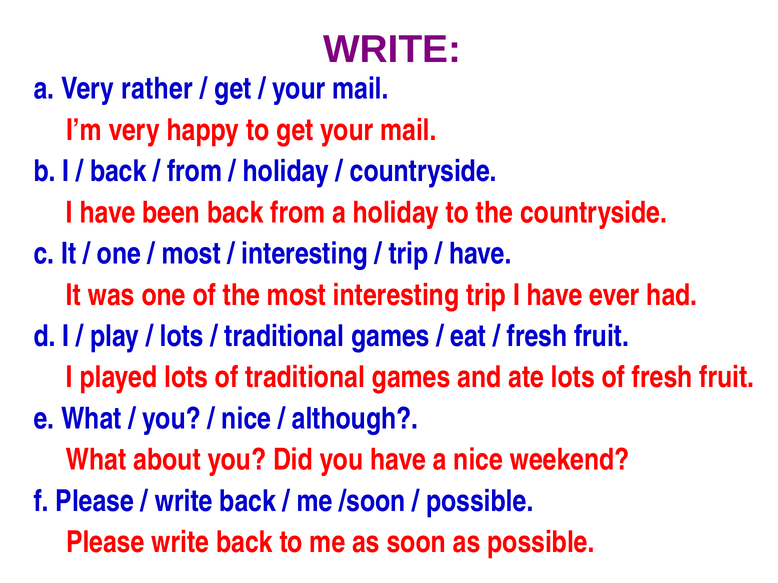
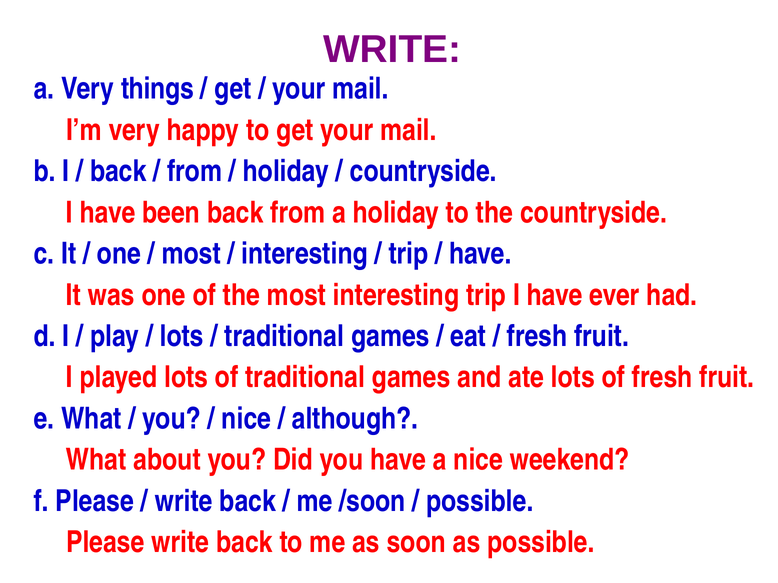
rather: rather -> things
